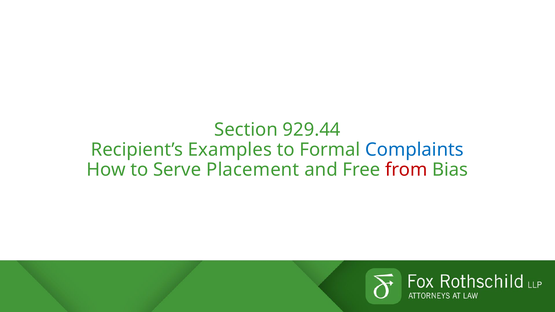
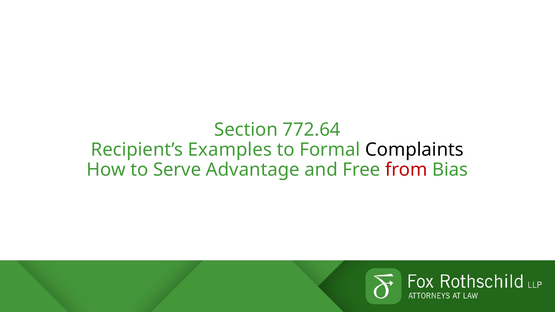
929.44: 929.44 -> 772.64
Complaints colour: blue -> black
Placement: Placement -> Advantage
